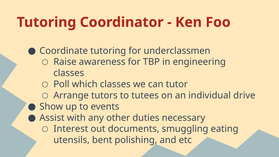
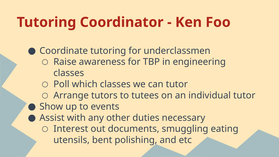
individual drive: drive -> tutor
